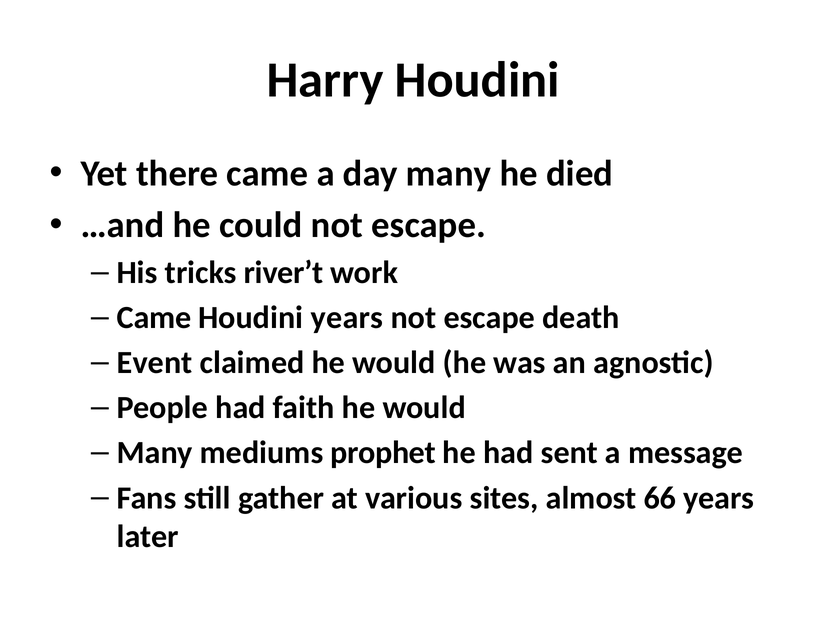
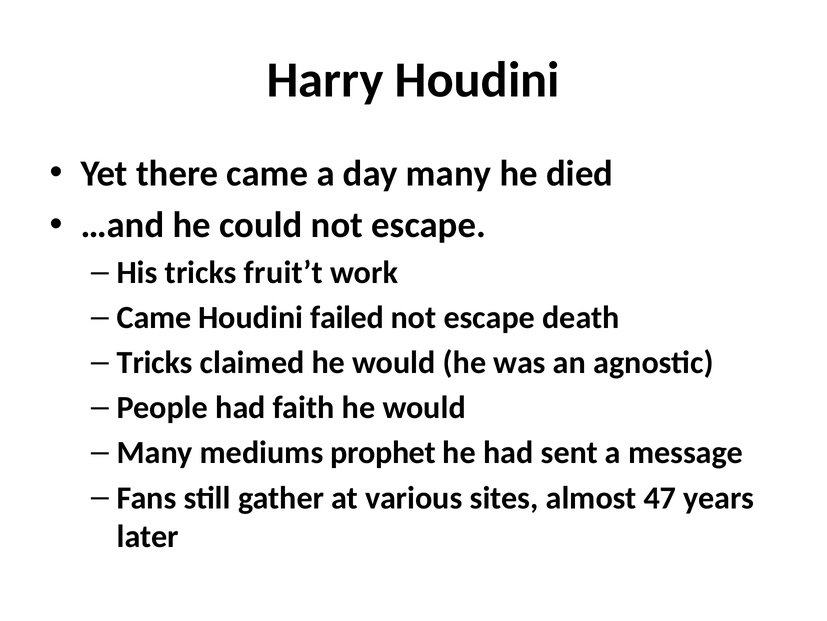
river’t: river’t -> fruit’t
Houdini years: years -> failed
Event at (155, 362): Event -> Tricks
66: 66 -> 47
